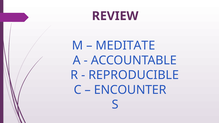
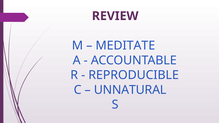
ENCOUNTER: ENCOUNTER -> UNNATURAL
